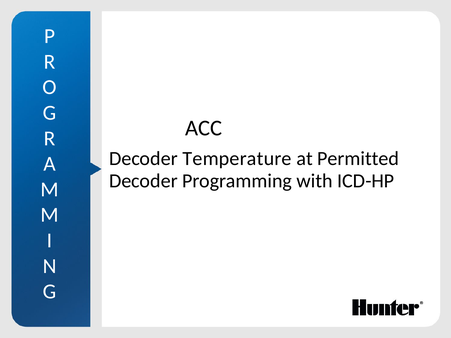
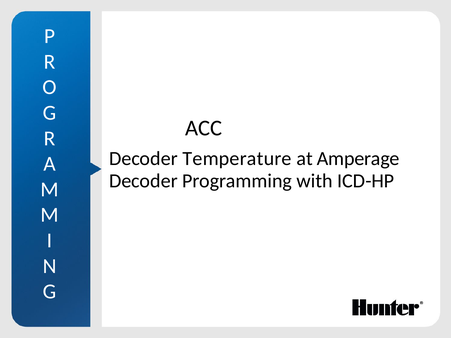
Permitted: Permitted -> Amperage
